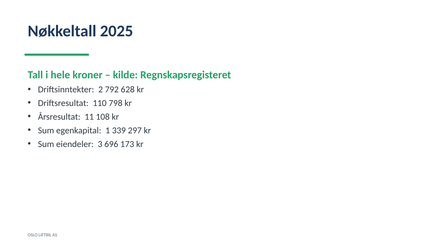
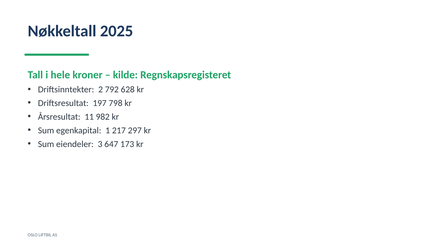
110: 110 -> 197
108: 108 -> 982
339: 339 -> 217
696: 696 -> 647
